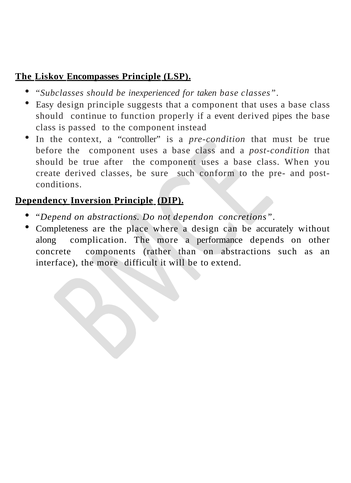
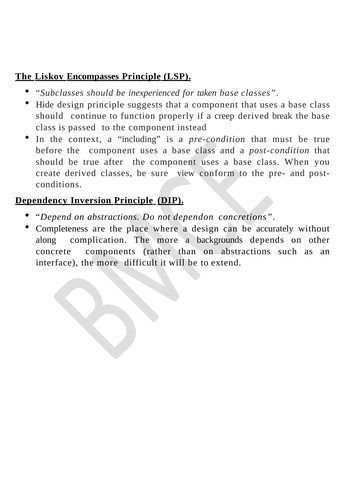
Easy: Easy -> Hide
event: event -> creep
pipes: pipes -> break
controller: controller -> including
sure such: such -> view
performance: performance -> backgrounds
